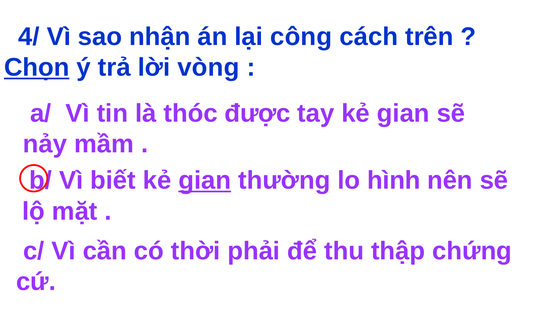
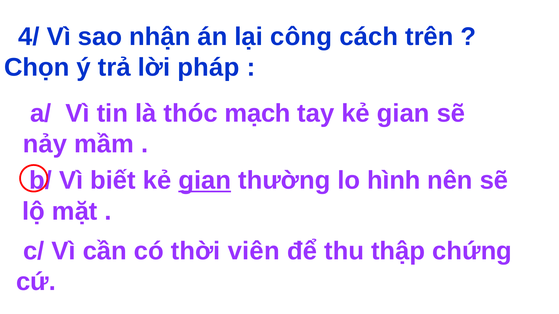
Chọn underline: present -> none
vòng: vòng -> pháp
được: được -> mạch
phải: phải -> viên
